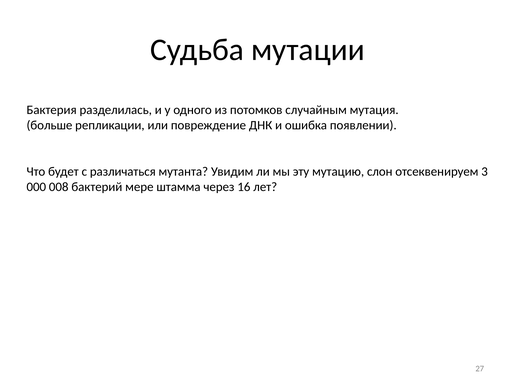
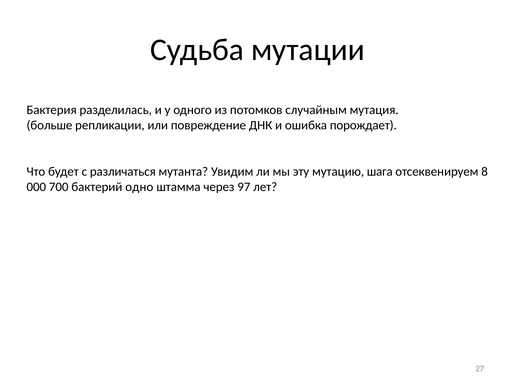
появлении: появлении -> порождает
слон: слон -> шага
3: 3 -> 8
008: 008 -> 700
мере: мере -> одно
16: 16 -> 97
